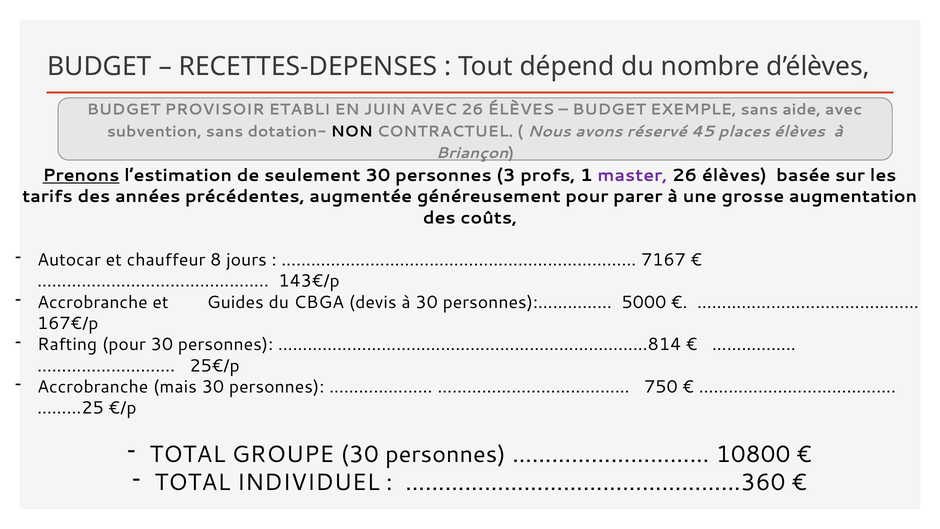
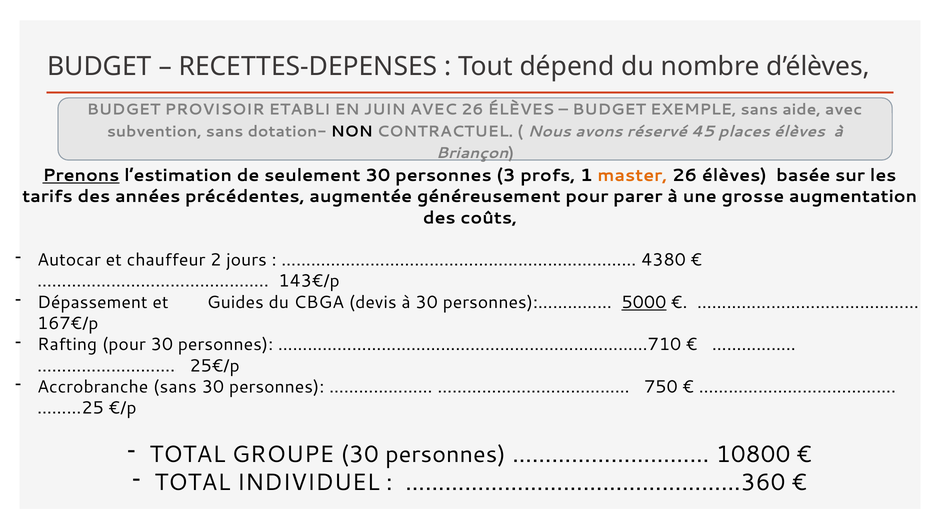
master colour: purple -> orange
8: 8 -> 2
7167: 7167 -> 4380
Accrobranche at (92, 302): Accrobranche -> Dépassement
5000 underline: none -> present
…………………………………………………………………814: …………………………………………………………………814 -> …………………………………………………………………710
Accrobranche mais: mais -> sans
